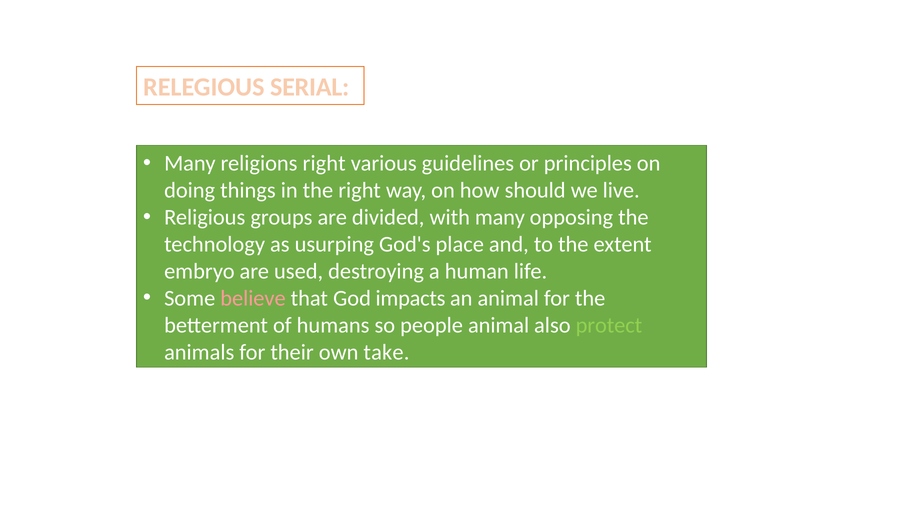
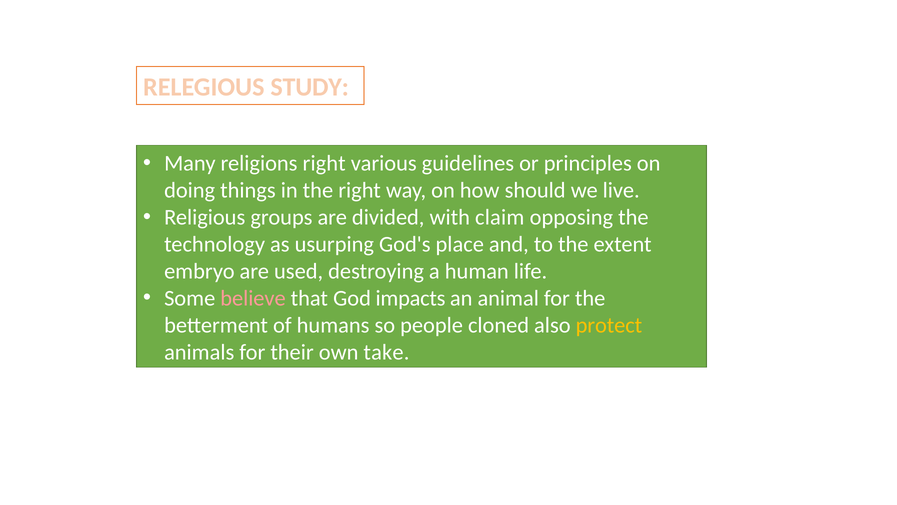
SERIAL: SERIAL -> STUDY
with many: many -> claim
people animal: animal -> cloned
protect colour: light green -> yellow
